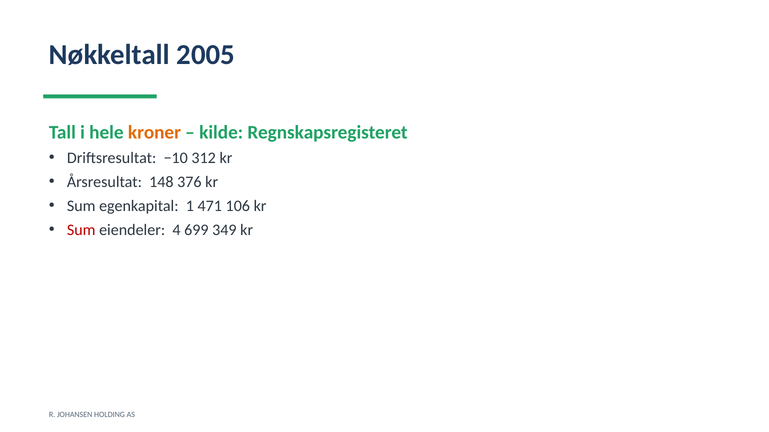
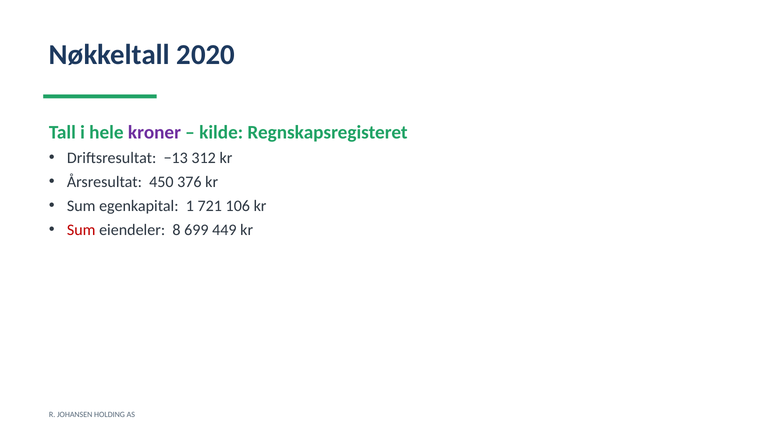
2005: 2005 -> 2020
kroner colour: orange -> purple
−10: −10 -> −13
148: 148 -> 450
471: 471 -> 721
4: 4 -> 8
349: 349 -> 449
